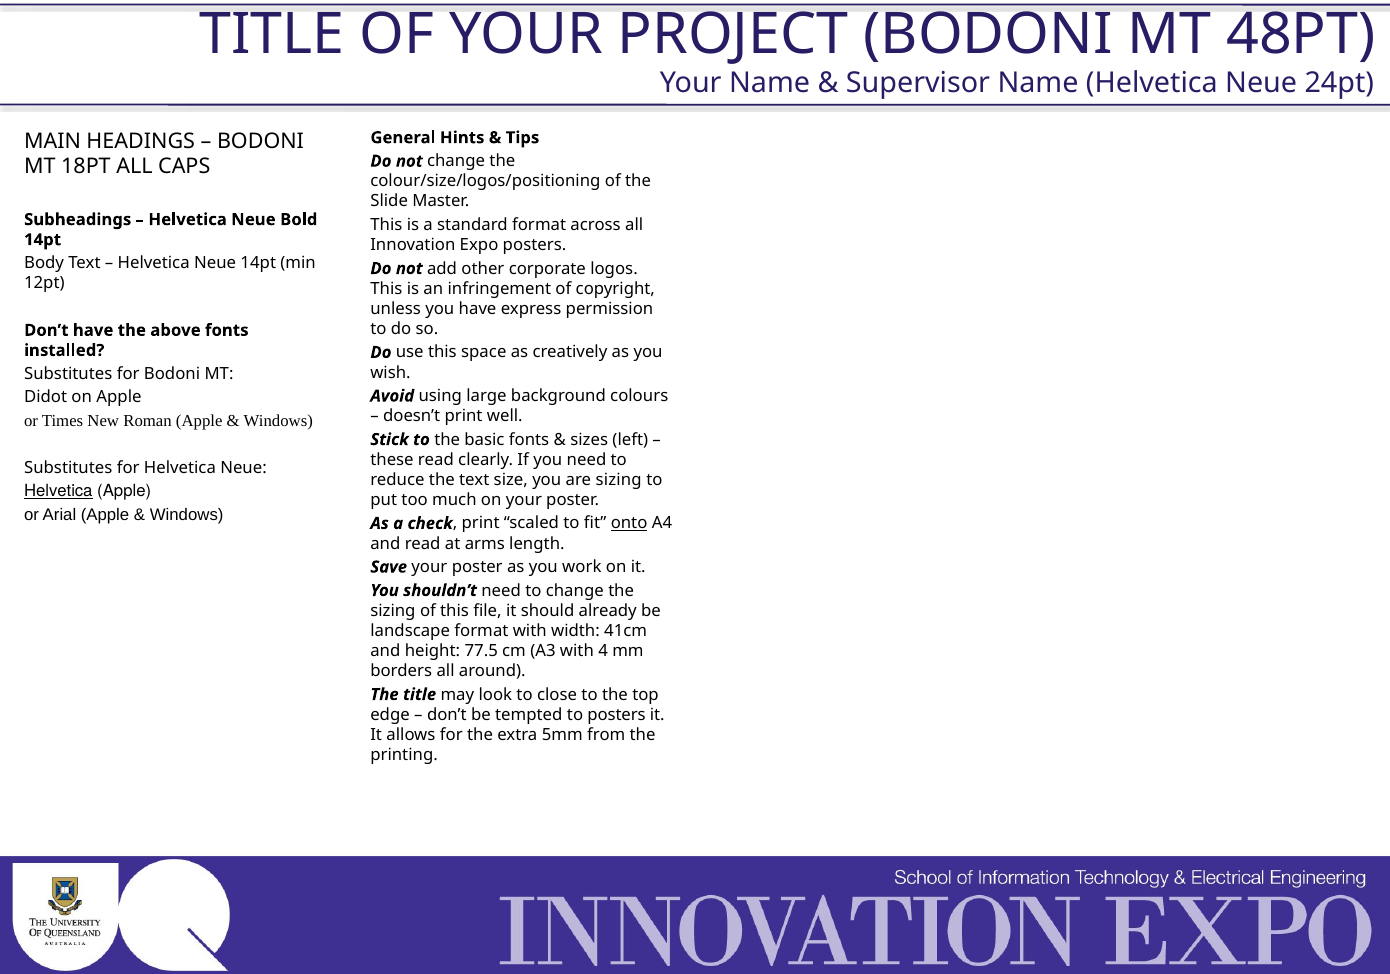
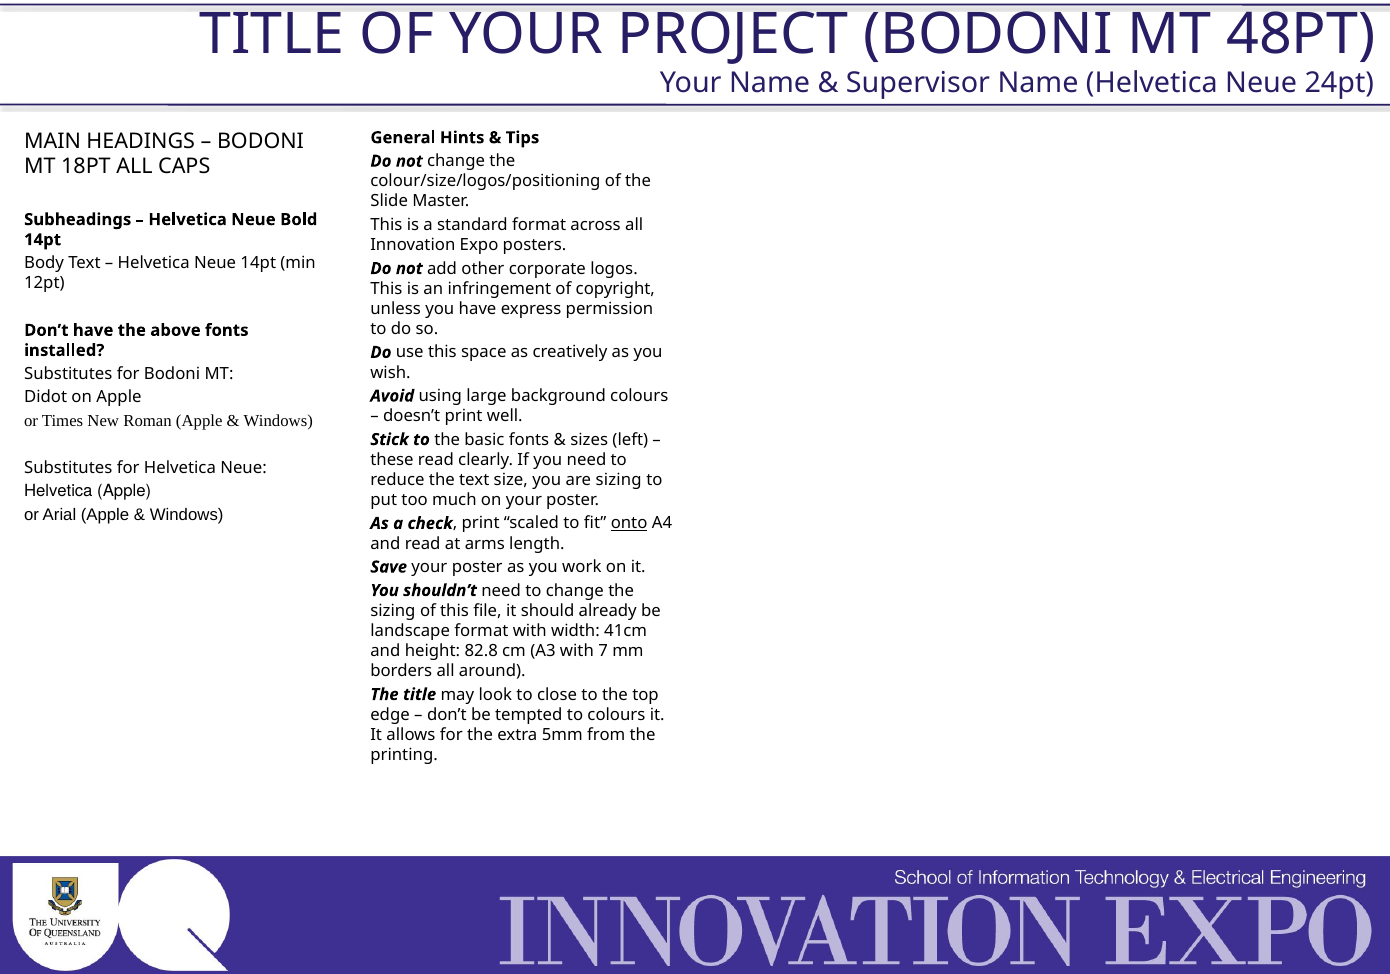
Helvetica at (58, 491) underline: present -> none
77.5: 77.5 -> 82.8
4: 4 -> 7
to posters: posters -> colours
